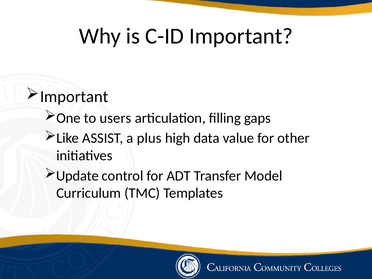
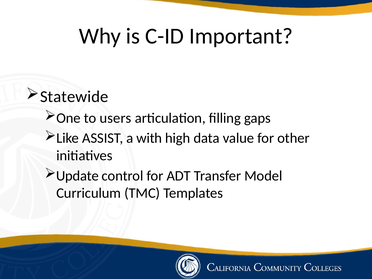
Important at (74, 97): Important -> Statewide
plus: plus -> with
